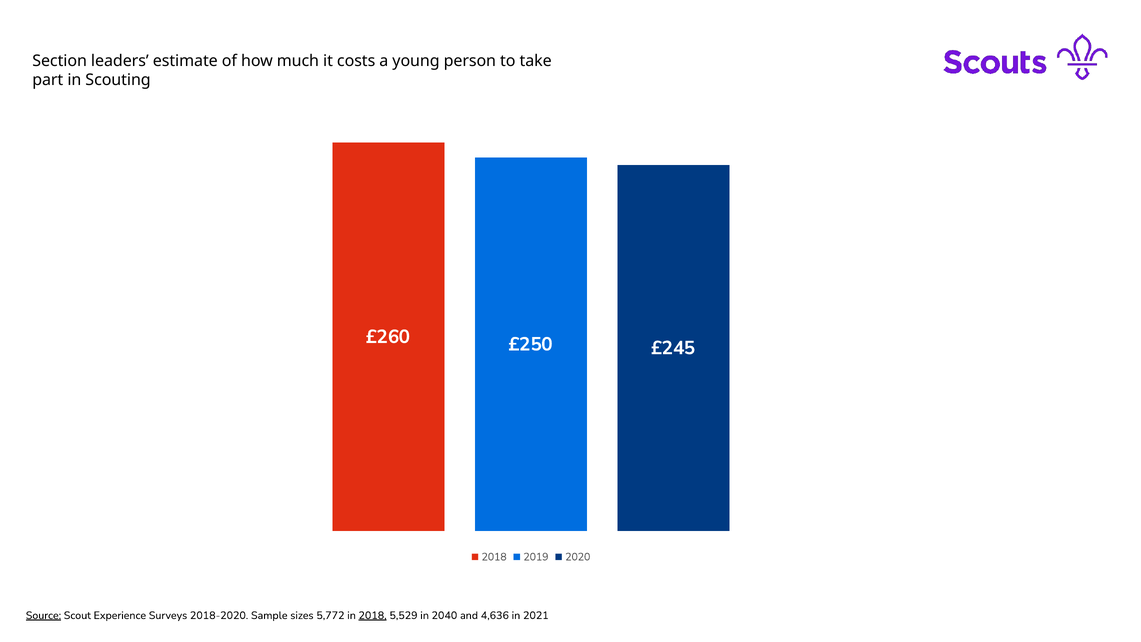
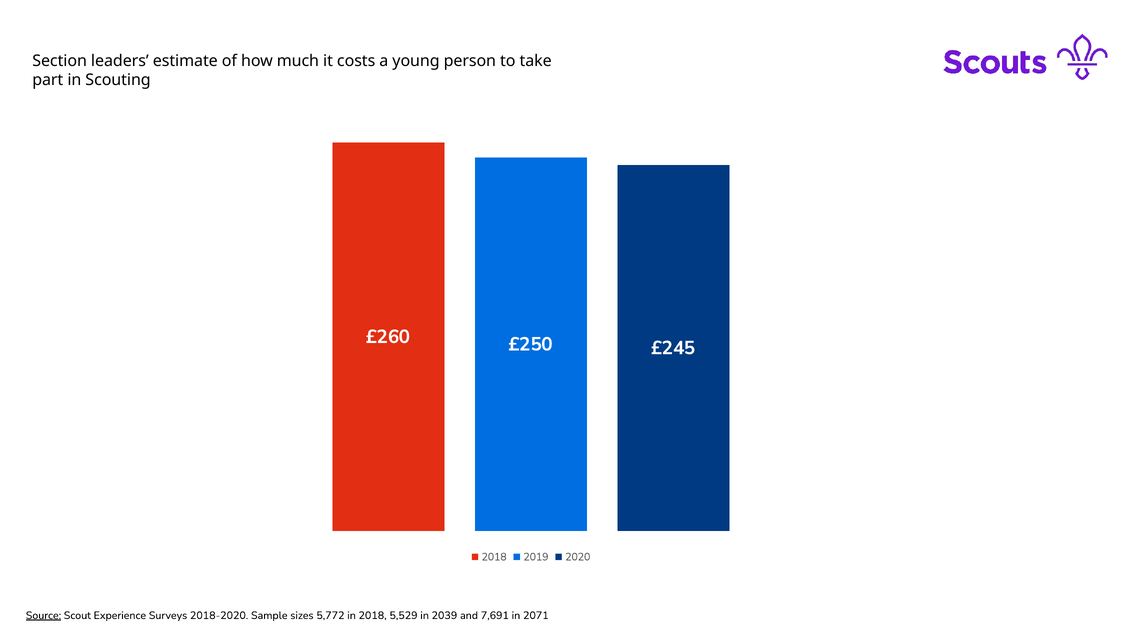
2018 at (373, 615) underline: present -> none
2040: 2040 -> 2039
4,636: 4,636 -> 7,691
2021: 2021 -> 2071
